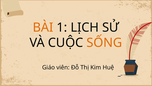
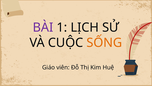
BÀI colour: orange -> purple
